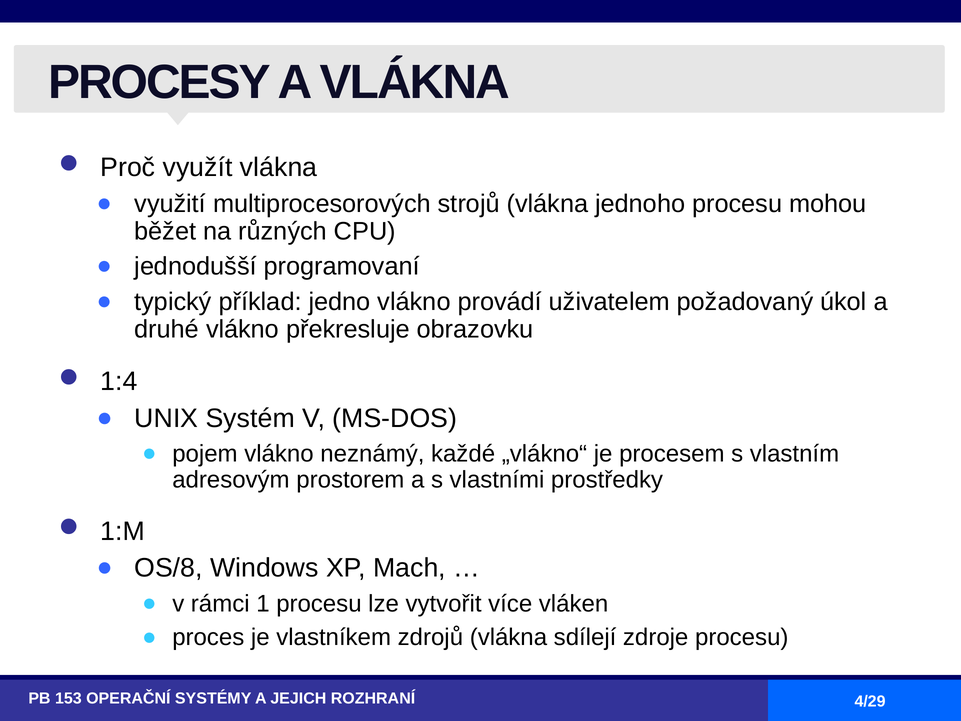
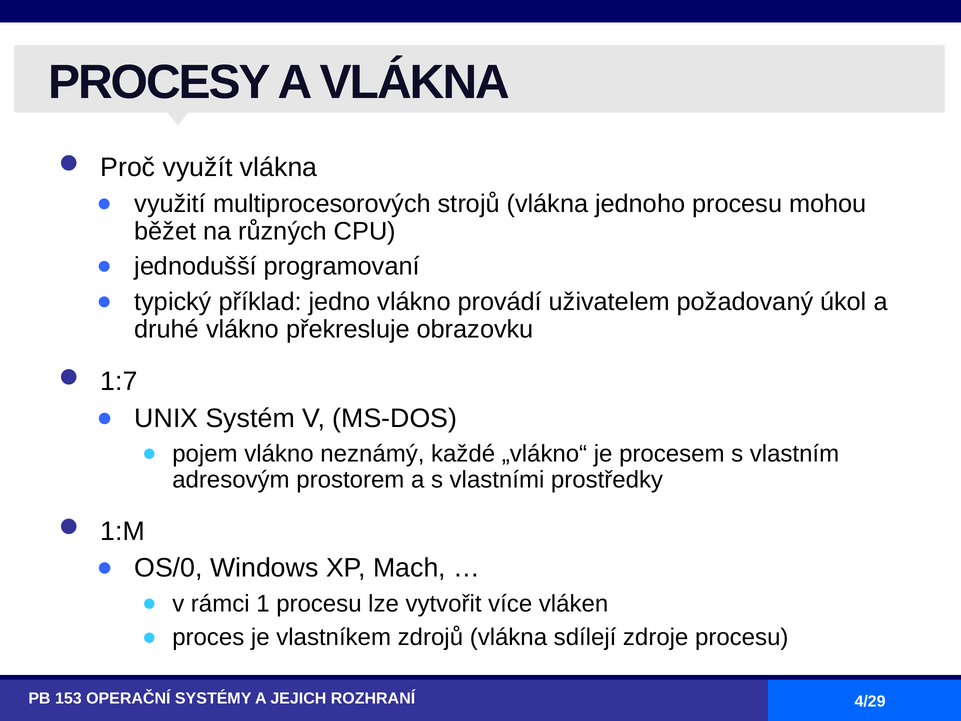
1:4: 1:4 -> 1:7
OS/8: OS/8 -> OS/0
